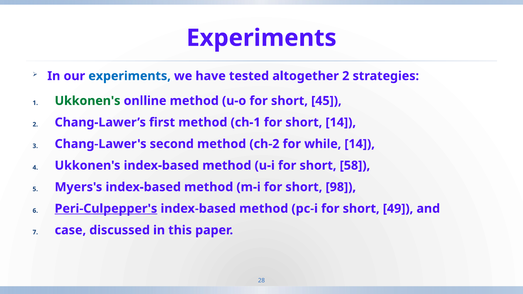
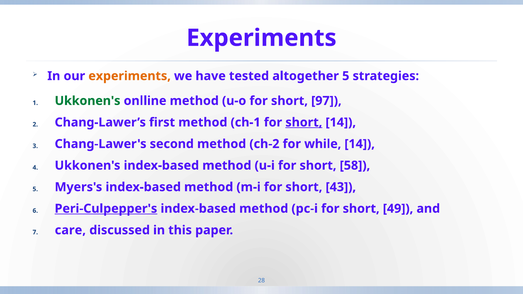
experiments at (130, 76) colour: blue -> orange
altogether 2: 2 -> 5
45: 45 -> 97
short at (304, 122) underline: none -> present
98: 98 -> 43
case: case -> care
